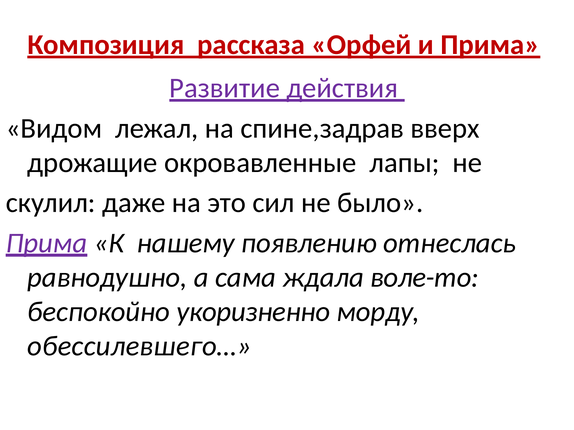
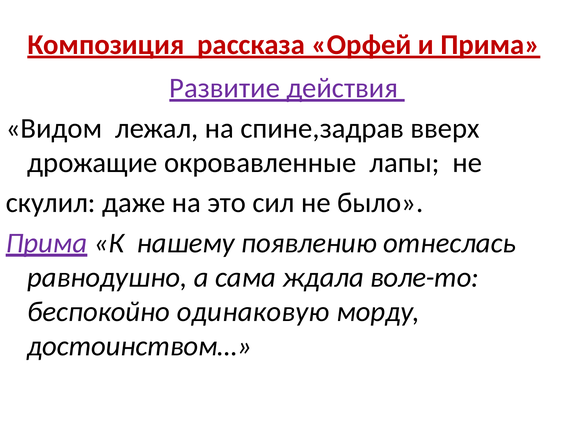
укоризненно: укоризненно -> одинаковую
обессилевшего…: обессилевшего… -> достоинством…
